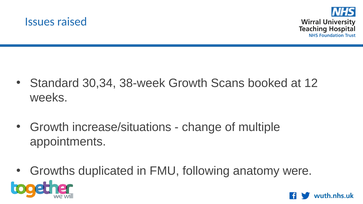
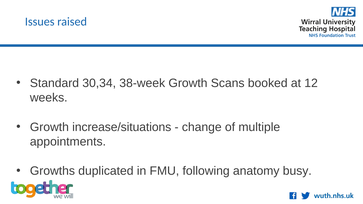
were: were -> busy
